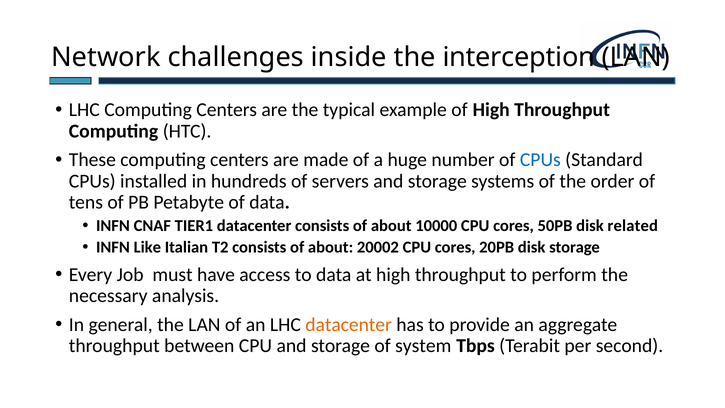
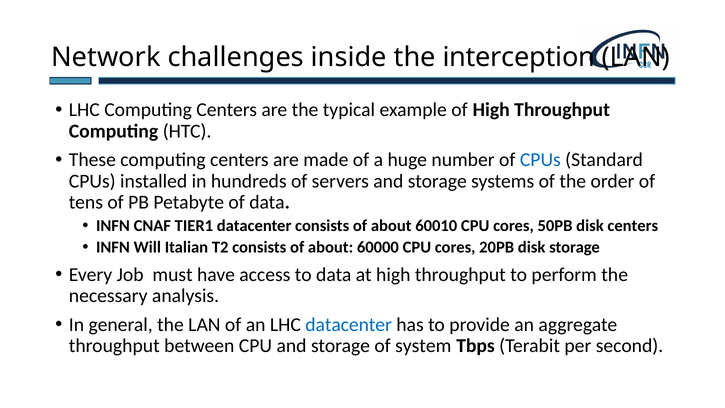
10000: 10000 -> 60010
disk related: related -> centers
Like: Like -> Will
20002: 20002 -> 60000
datacenter at (349, 324) colour: orange -> blue
